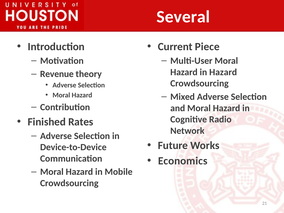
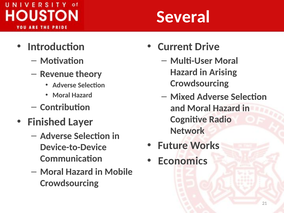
Piece: Piece -> Drive
in Hazard: Hazard -> Arising
Rates: Rates -> Layer
